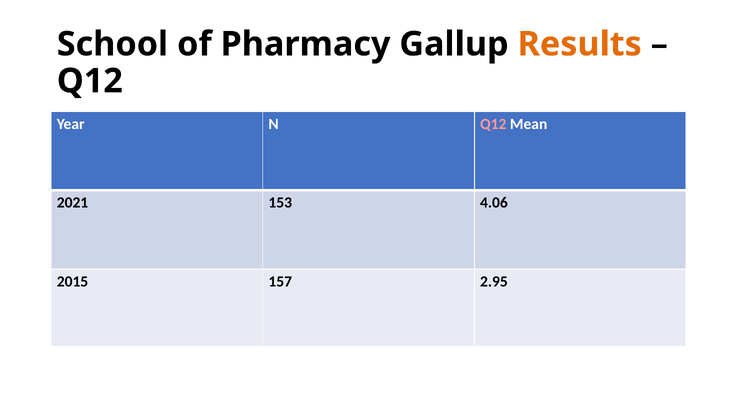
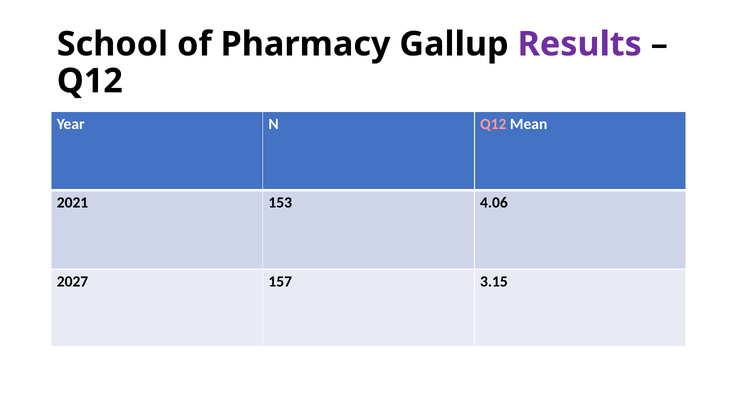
Results colour: orange -> purple
2015: 2015 -> 2027
2.95: 2.95 -> 3.15
